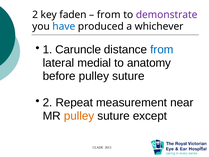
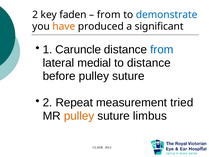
demonstrate colour: purple -> blue
have colour: blue -> orange
whichever: whichever -> significant
to anatomy: anatomy -> distance
near: near -> tried
except: except -> limbus
